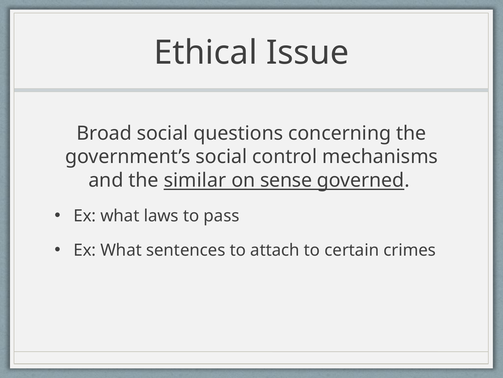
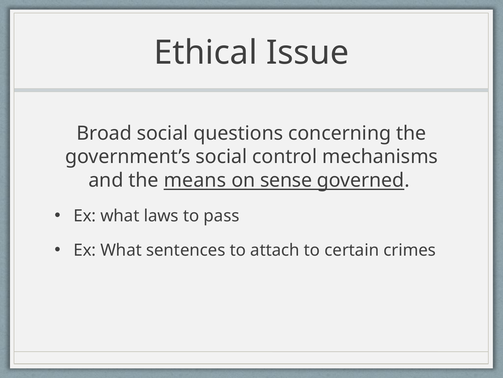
similar: similar -> means
